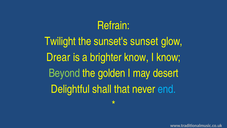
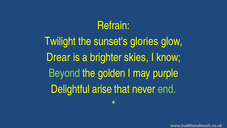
sunset: sunset -> glories
brighter know: know -> skies
desert: desert -> purple
shall: shall -> arise
end colour: light blue -> light green
